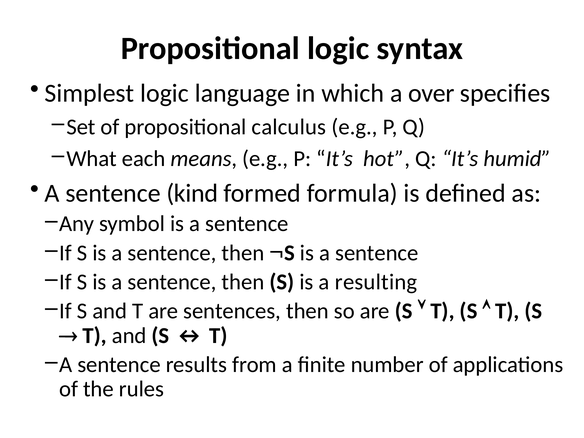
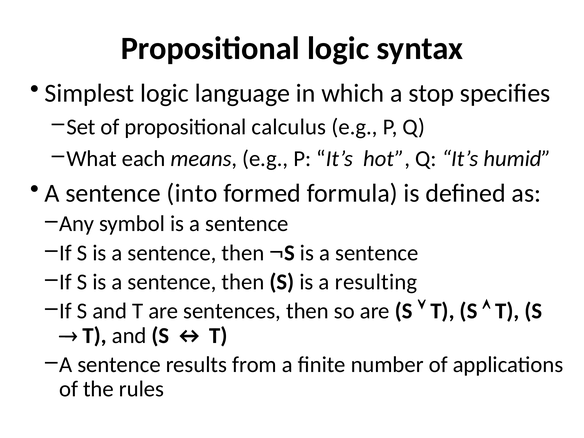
over: over -> stop
kind: kind -> into
